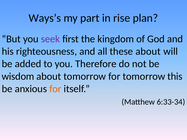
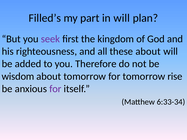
Ways’s: Ways’s -> Filled’s
in rise: rise -> will
this: this -> rise
for at (55, 89) colour: orange -> purple
